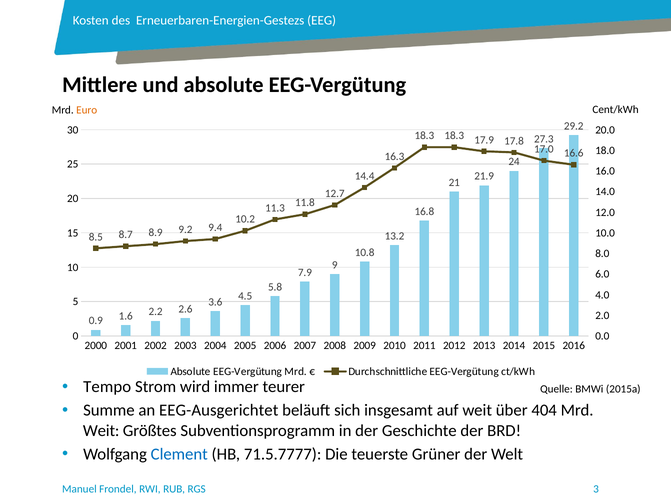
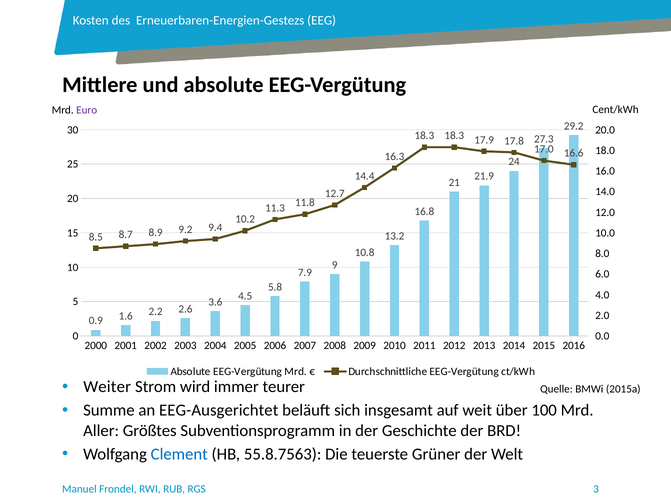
Euro colour: orange -> purple
Tempo: Tempo -> Weiter
404: 404 -> 100
Weit at (101, 431): Weit -> Aller
71.5.7777: 71.5.7777 -> 55.8.7563
